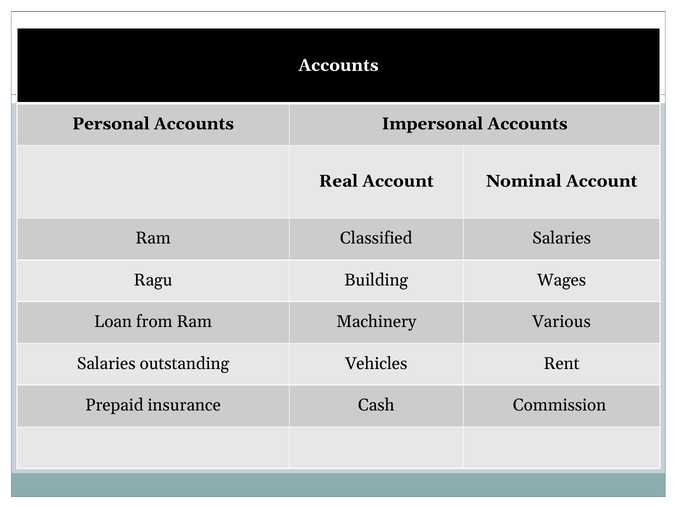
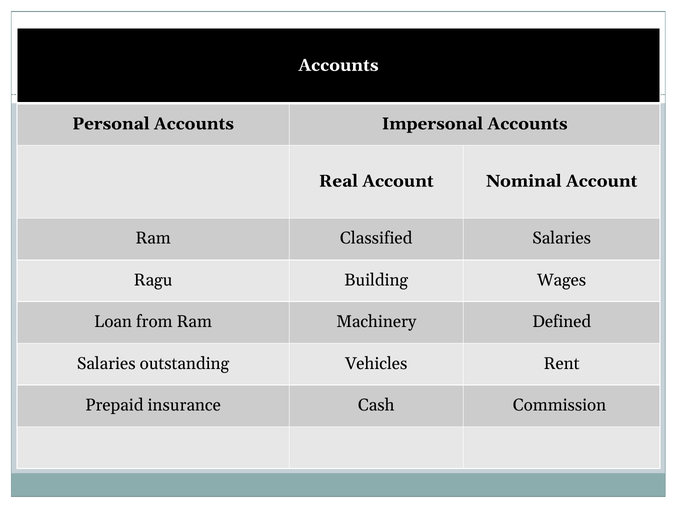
Various: Various -> Defined
